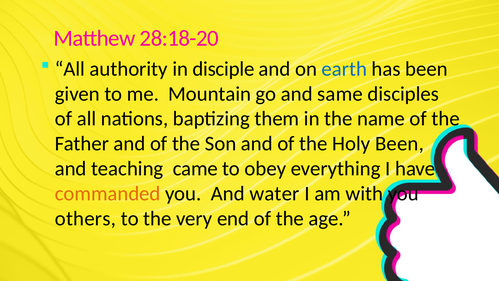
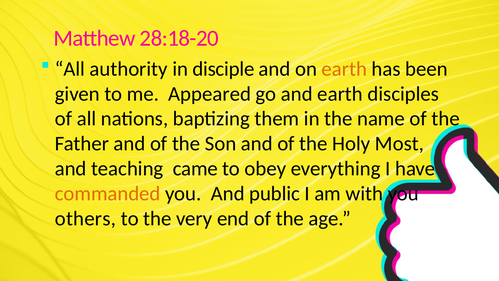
earth at (344, 69) colour: blue -> orange
Mountain: Mountain -> Appeared
and same: same -> earth
Holy Been: Been -> Most
water: water -> public
